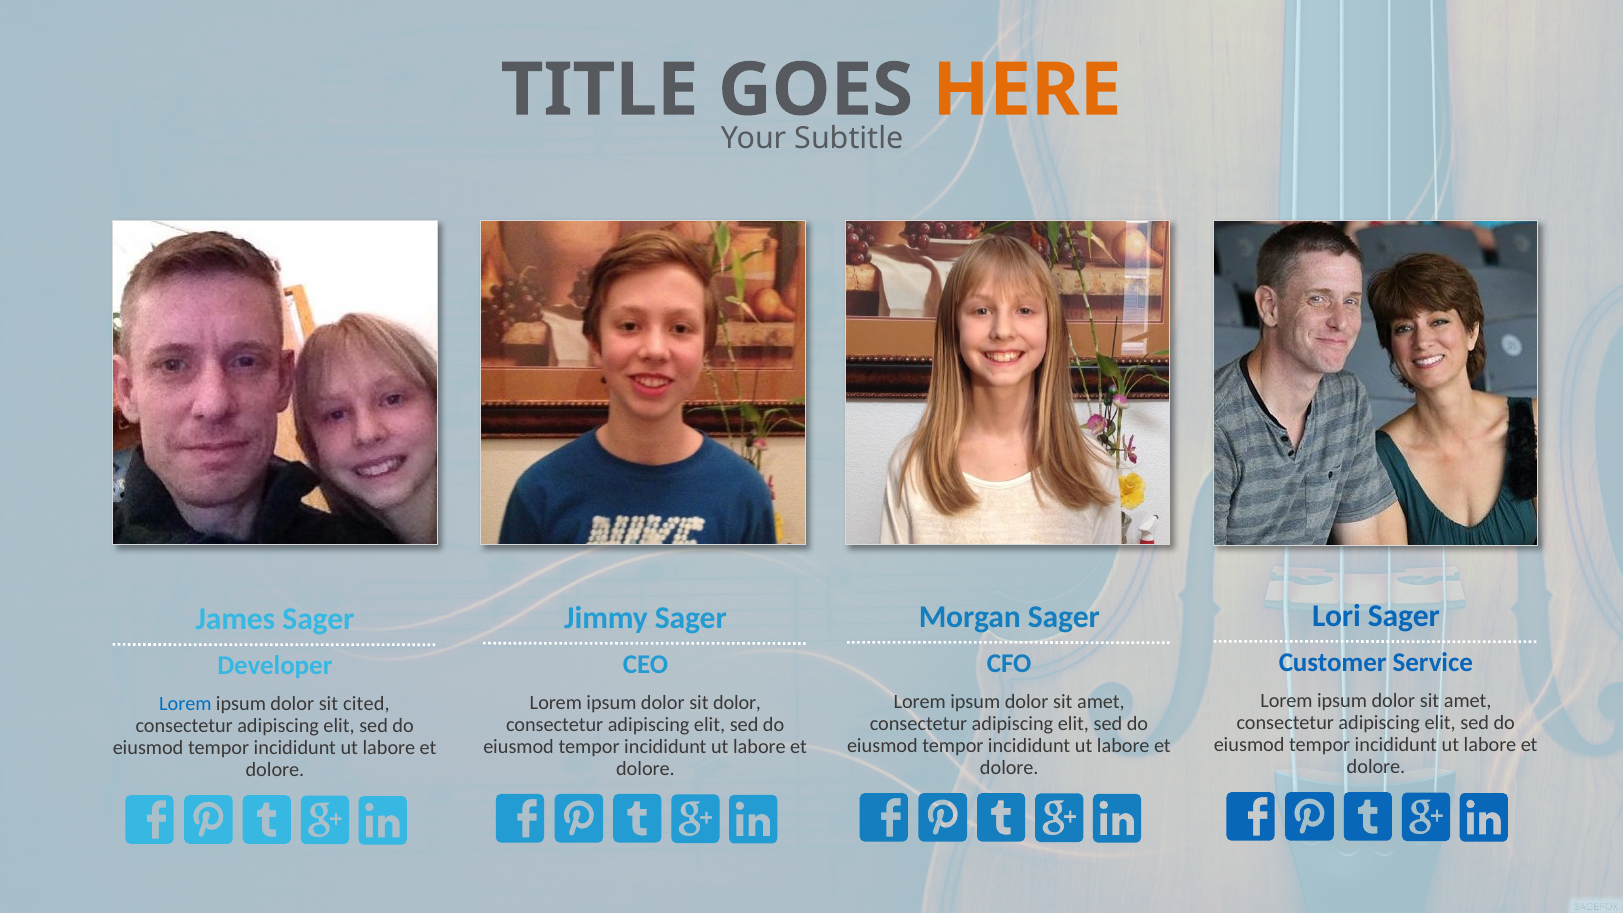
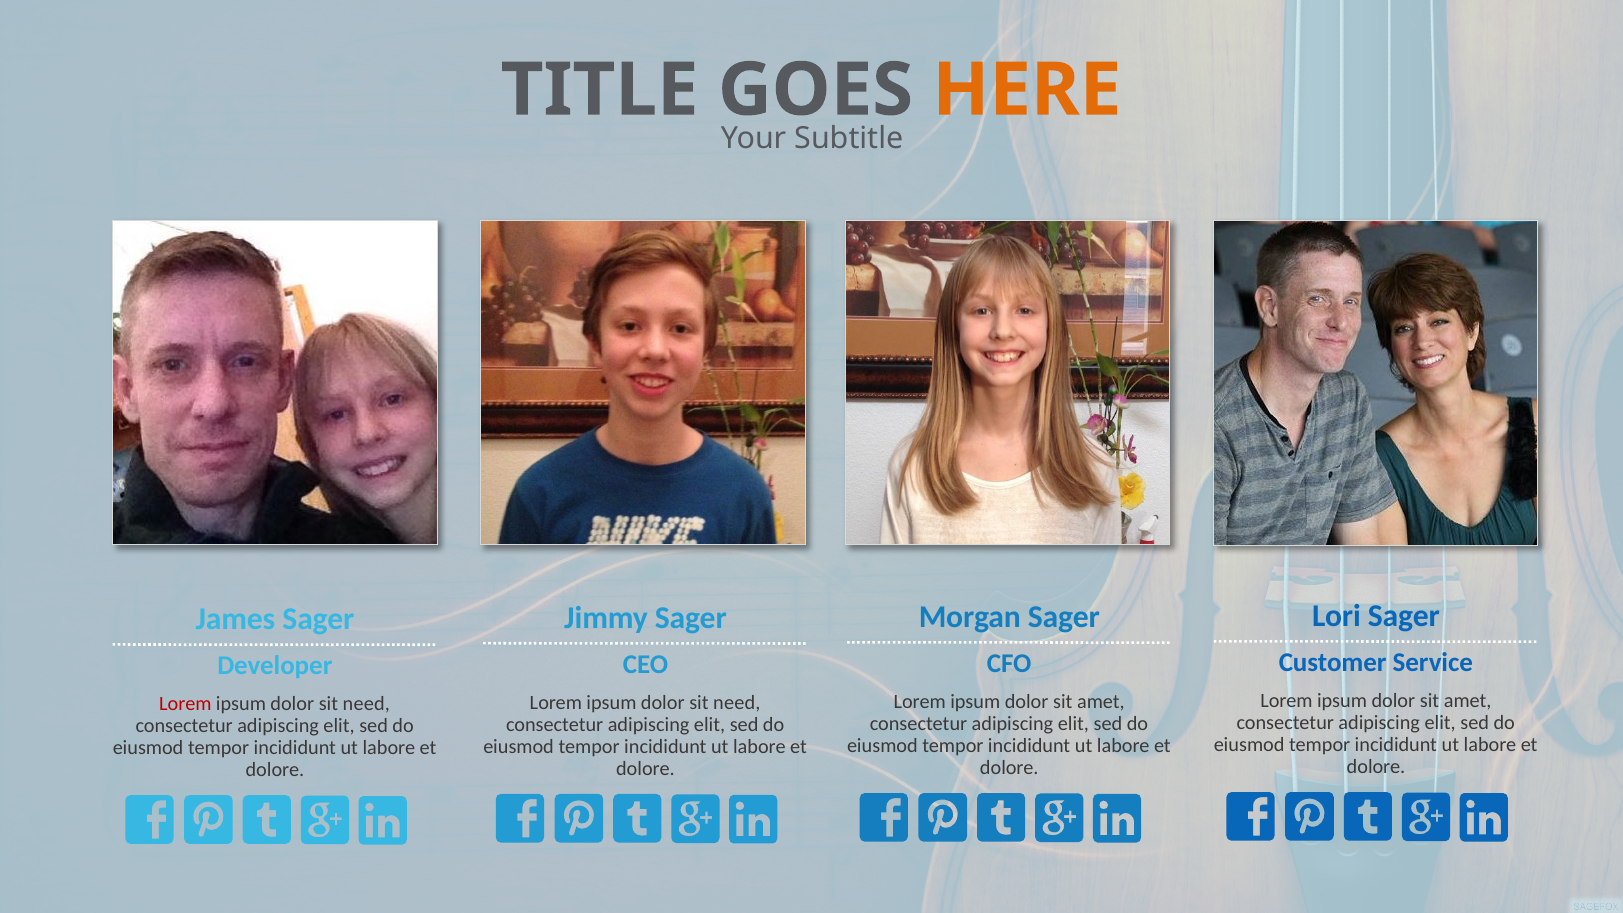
dolor at (737, 703): dolor -> need
Lorem at (185, 704) colour: blue -> red
cited at (366, 704): cited -> need
